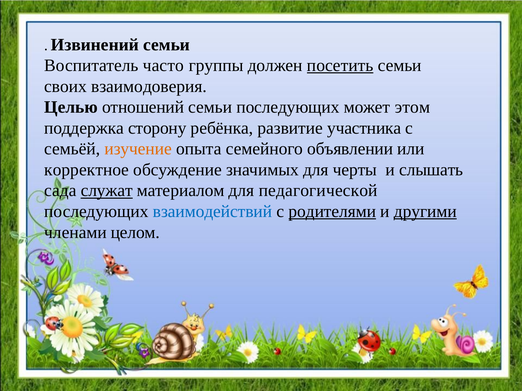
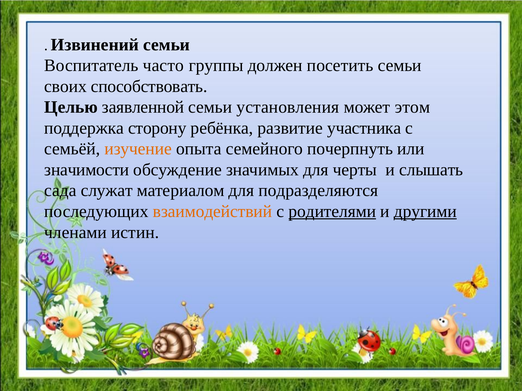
посетить underline: present -> none
взаимодоверия: взаимодоверия -> способствовать
отношений: отношений -> заявленной
семьи последующих: последующих -> установления
объявлении: объявлении -> почерпнуть
корректное: корректное -> значимости
служат underline: present -> none
педагогической: педагогической -> подразделяются
взаимодействий colour: blue -> orange
целом: целом -> истин
